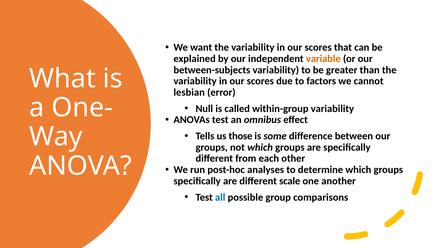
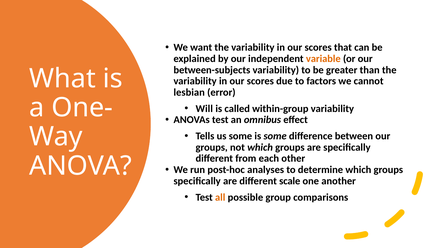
Null: Null -> Will
us those: those -> some
all colour: blue -> orange
